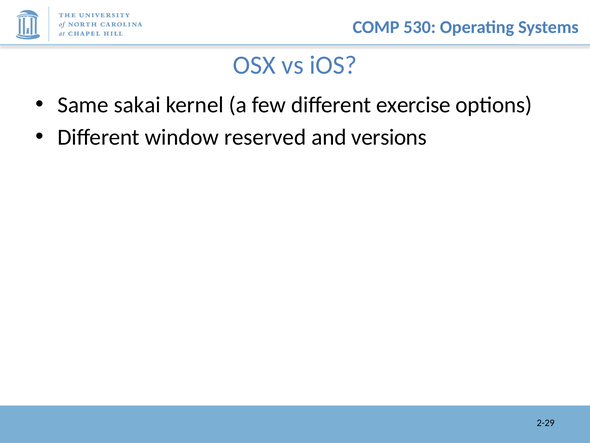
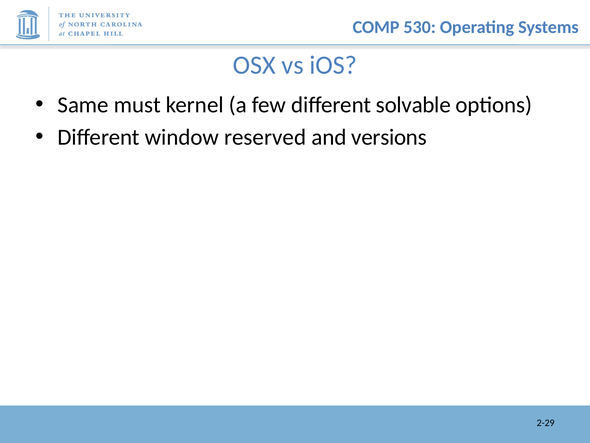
sakai: sakai -> must
exercise: exercise -> solvable
